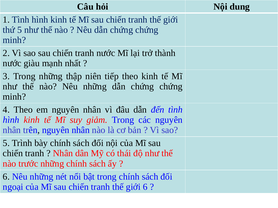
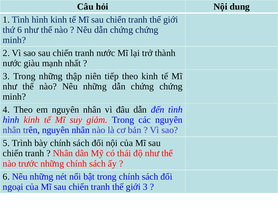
thứ 5: 5 -> 6
giới 6: 6 -> 3
